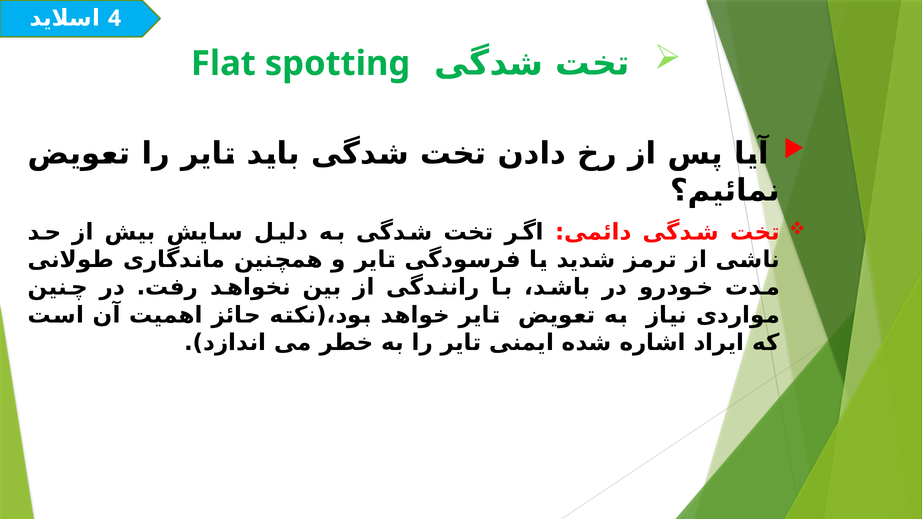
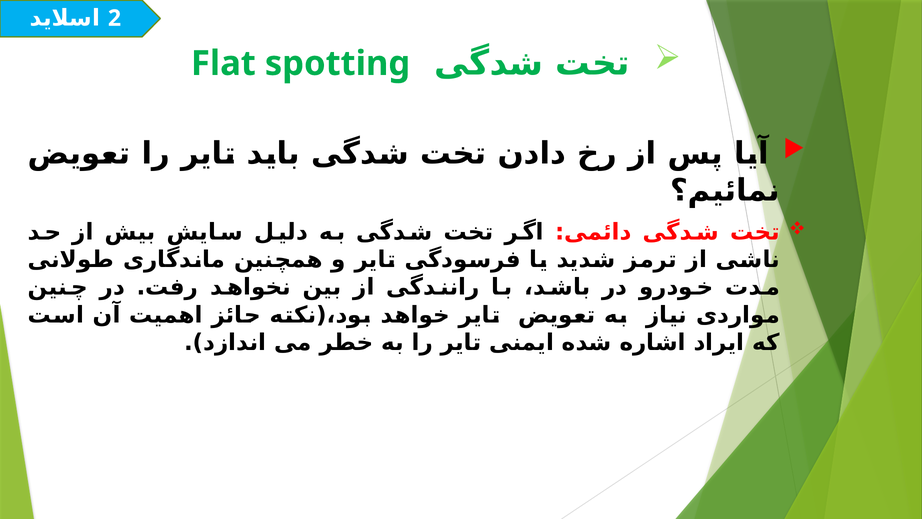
4: 4 -> 2
